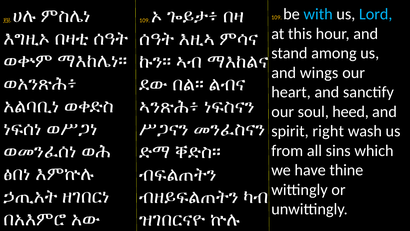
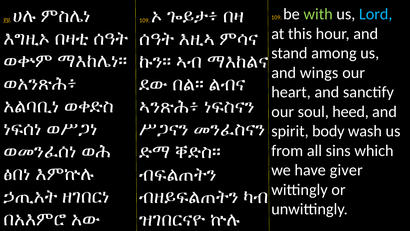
with colour: light blue -> light green
right: right -> body
thine: thine -> giver
